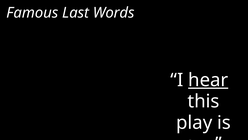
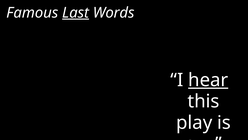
Last underline: none -> present
